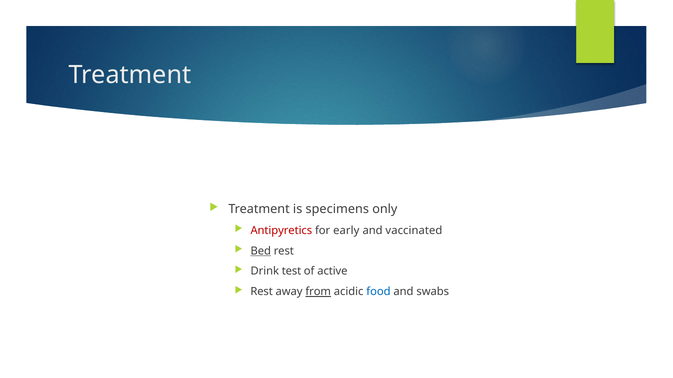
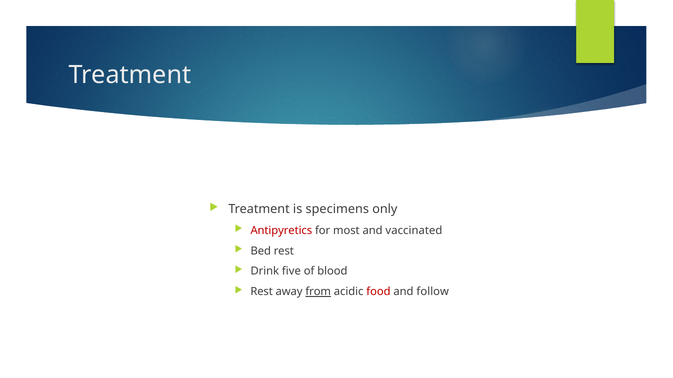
early: early -> most
Bed underline: present -> none
test: test -> five
active: active -> blood
food colour: blue -> red
swabs: swabs -> follow
